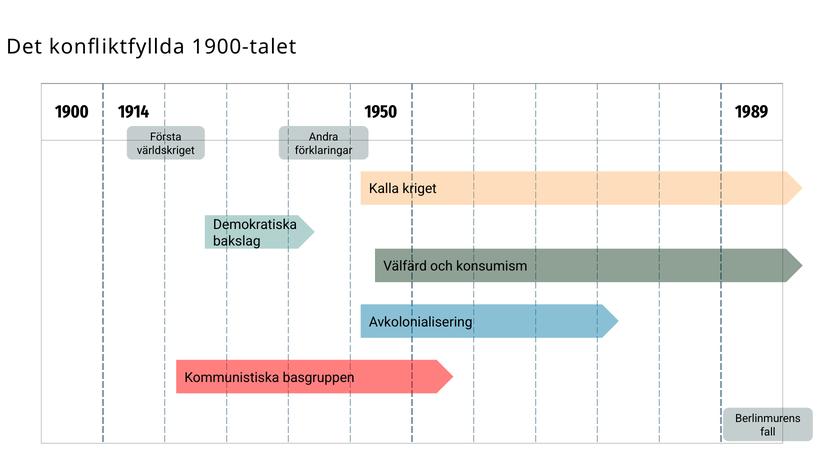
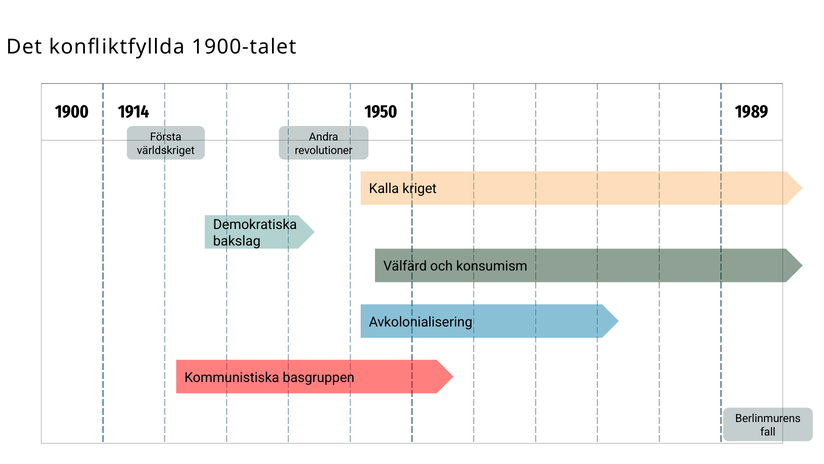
förklaringar: förklaringar -> revolutioner
